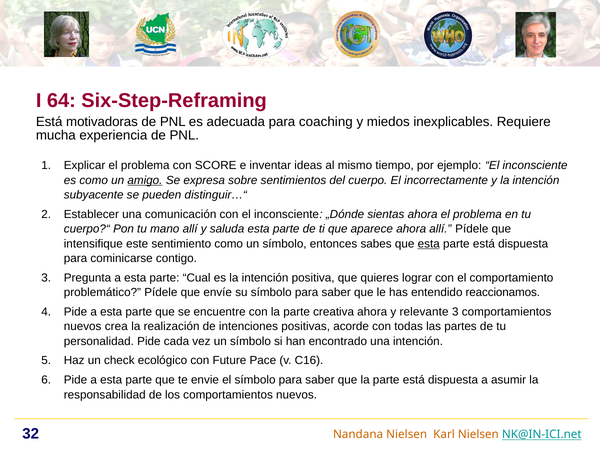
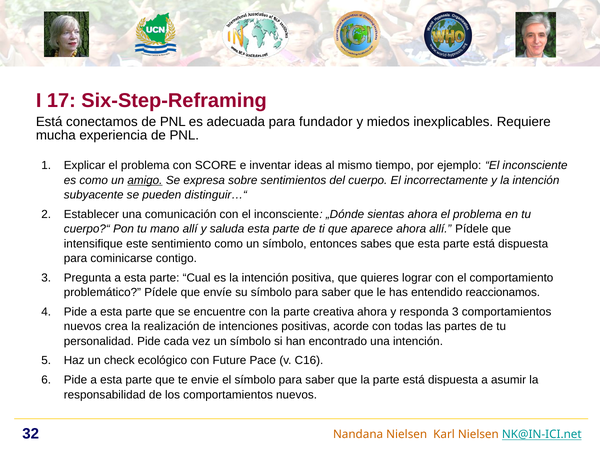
64: 64 -> 17
motivadoras: motivadoras -> conectamos
coaching: coaching -> fundador
esta at (429, 244) underline: present -> none
relevante: relevante -> responda
